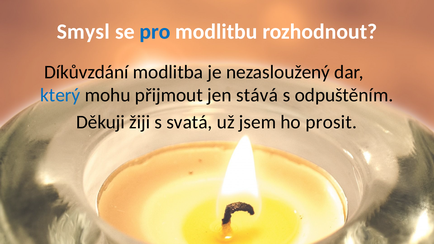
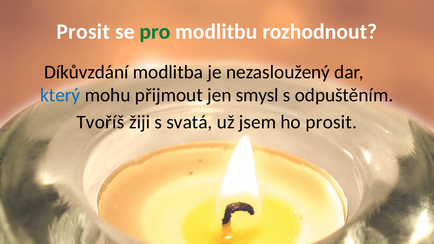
Smysl at (83, 32): Smysl -> Prosit
pro colour: blue -> green
stává: stává -> smysl
Děkuji: Děkuji -> Tvoříš
